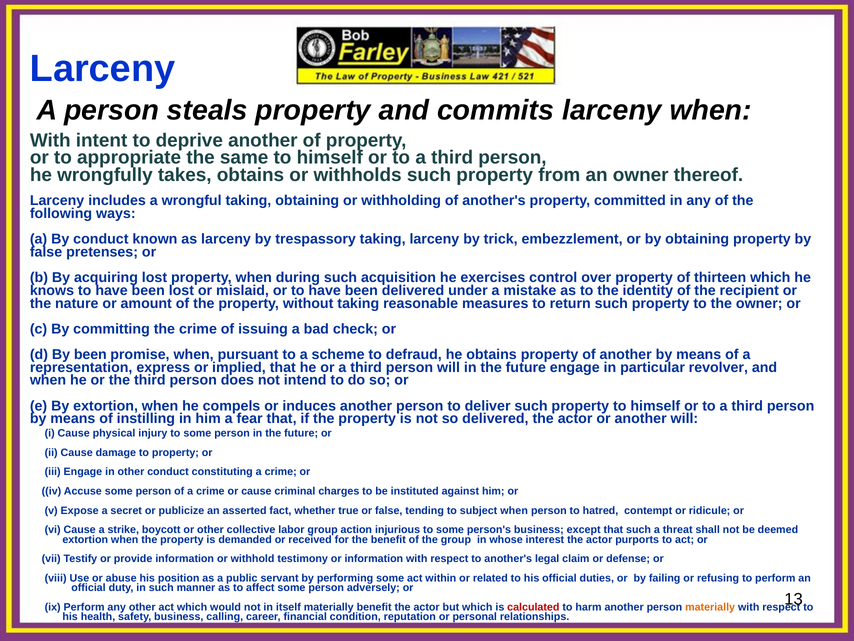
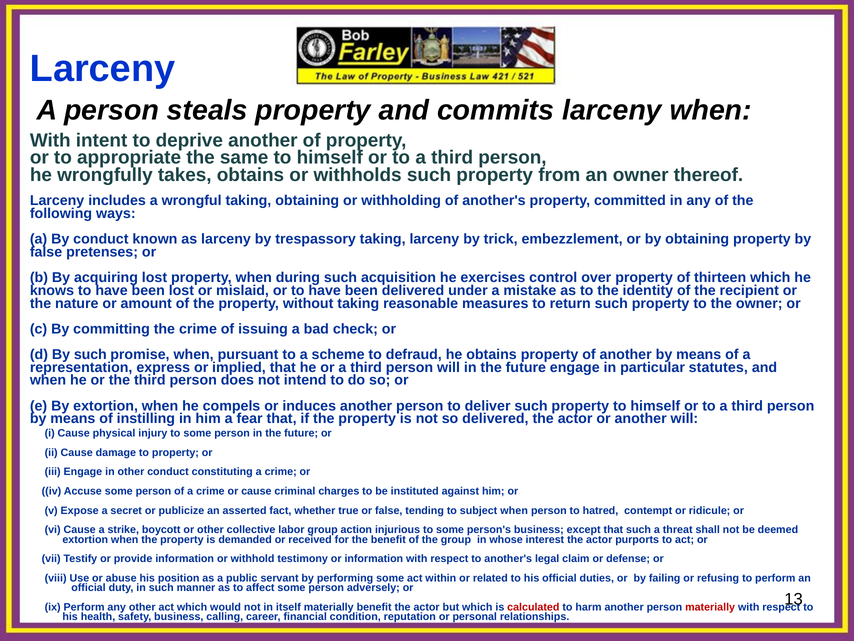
By been: been -> such
revolver: revolver -> statutes
materially at (710, 607) colour: orange -> red
